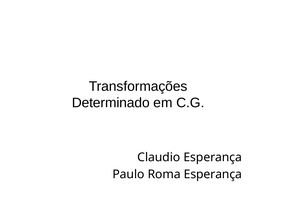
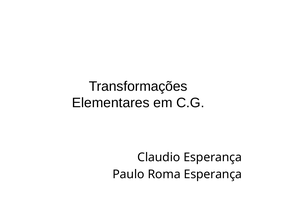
Determinado: Determinado -> Elementares
